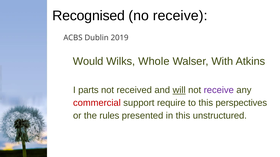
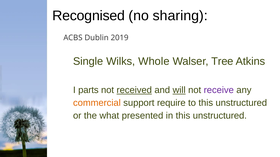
no receive: receive -> sharing
Would: Would -> Single
With: With -> Tree
received underline: none -> present
commercial colour: red -> orange
to this perspectives: perspectives -> unstructured
rules: rules -> what
